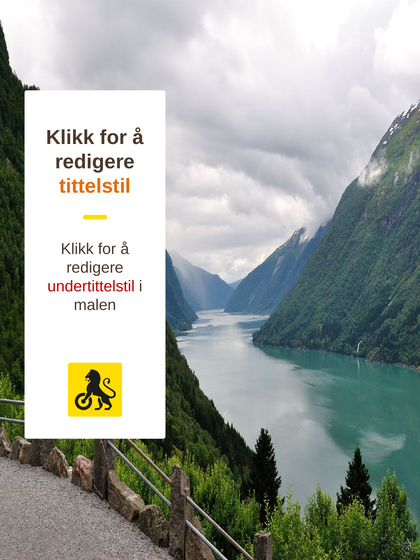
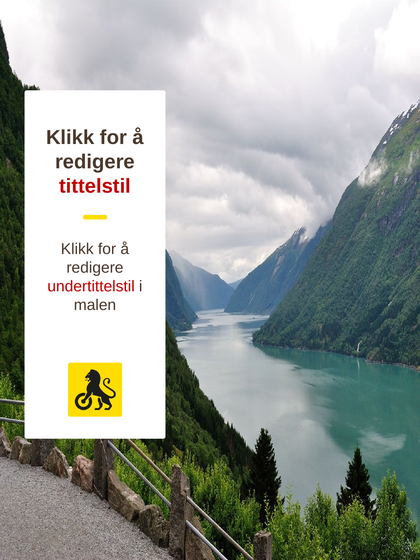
tittelstil colour: orange -> red
